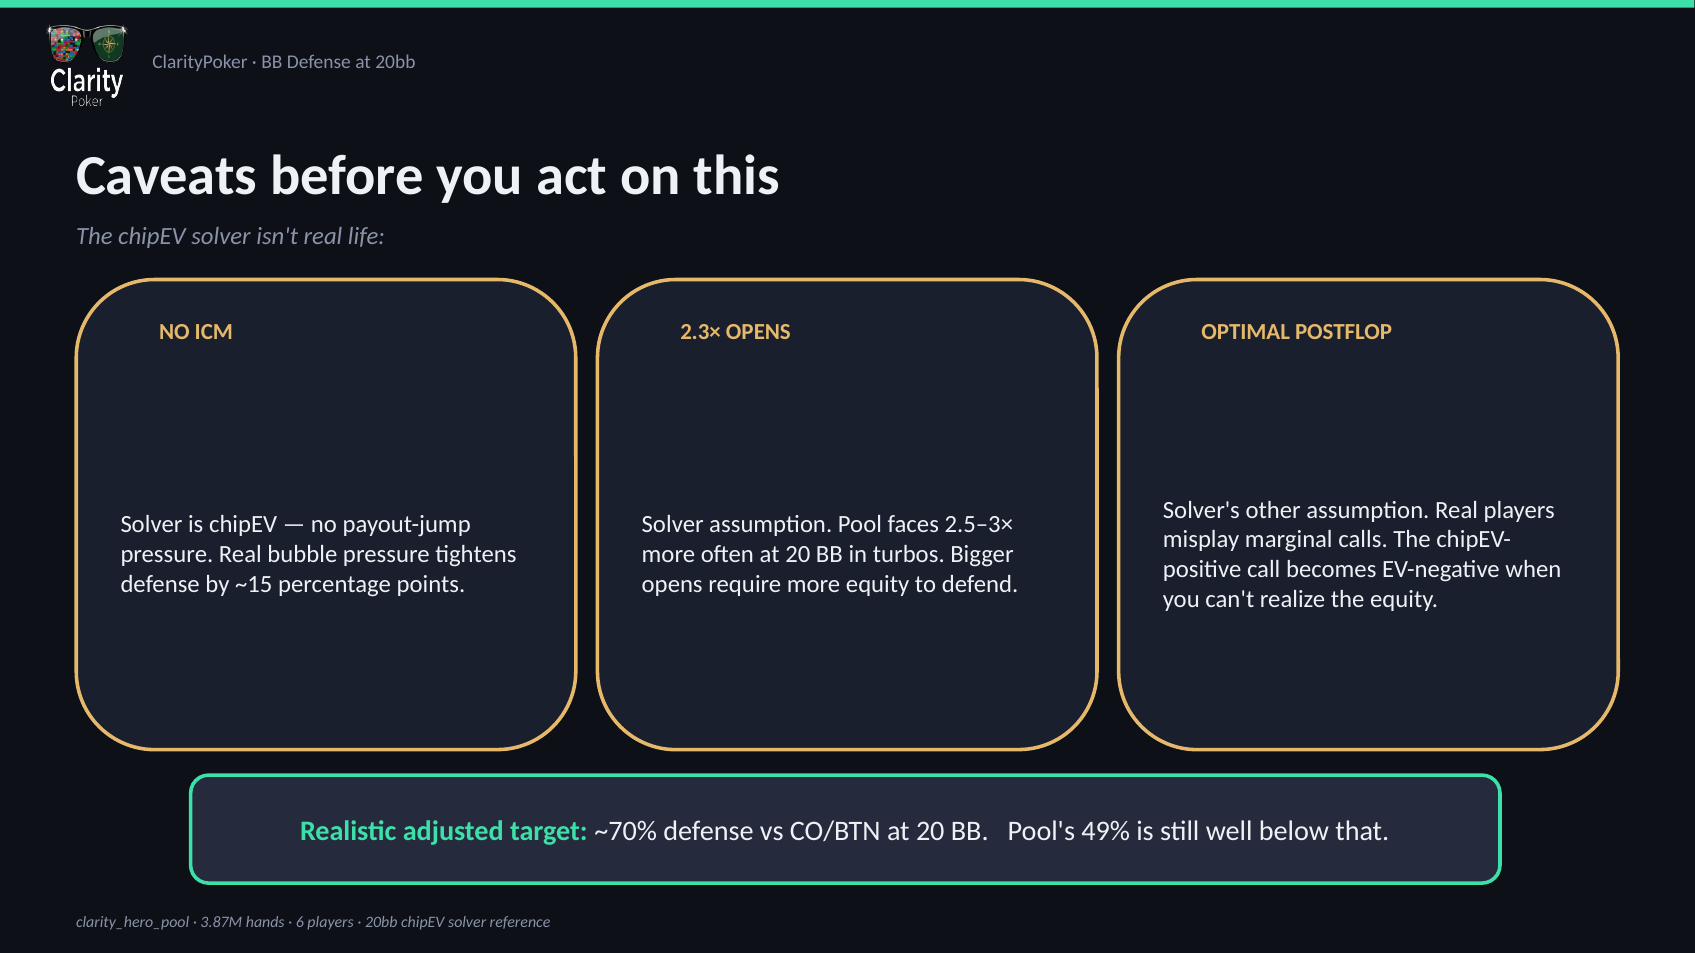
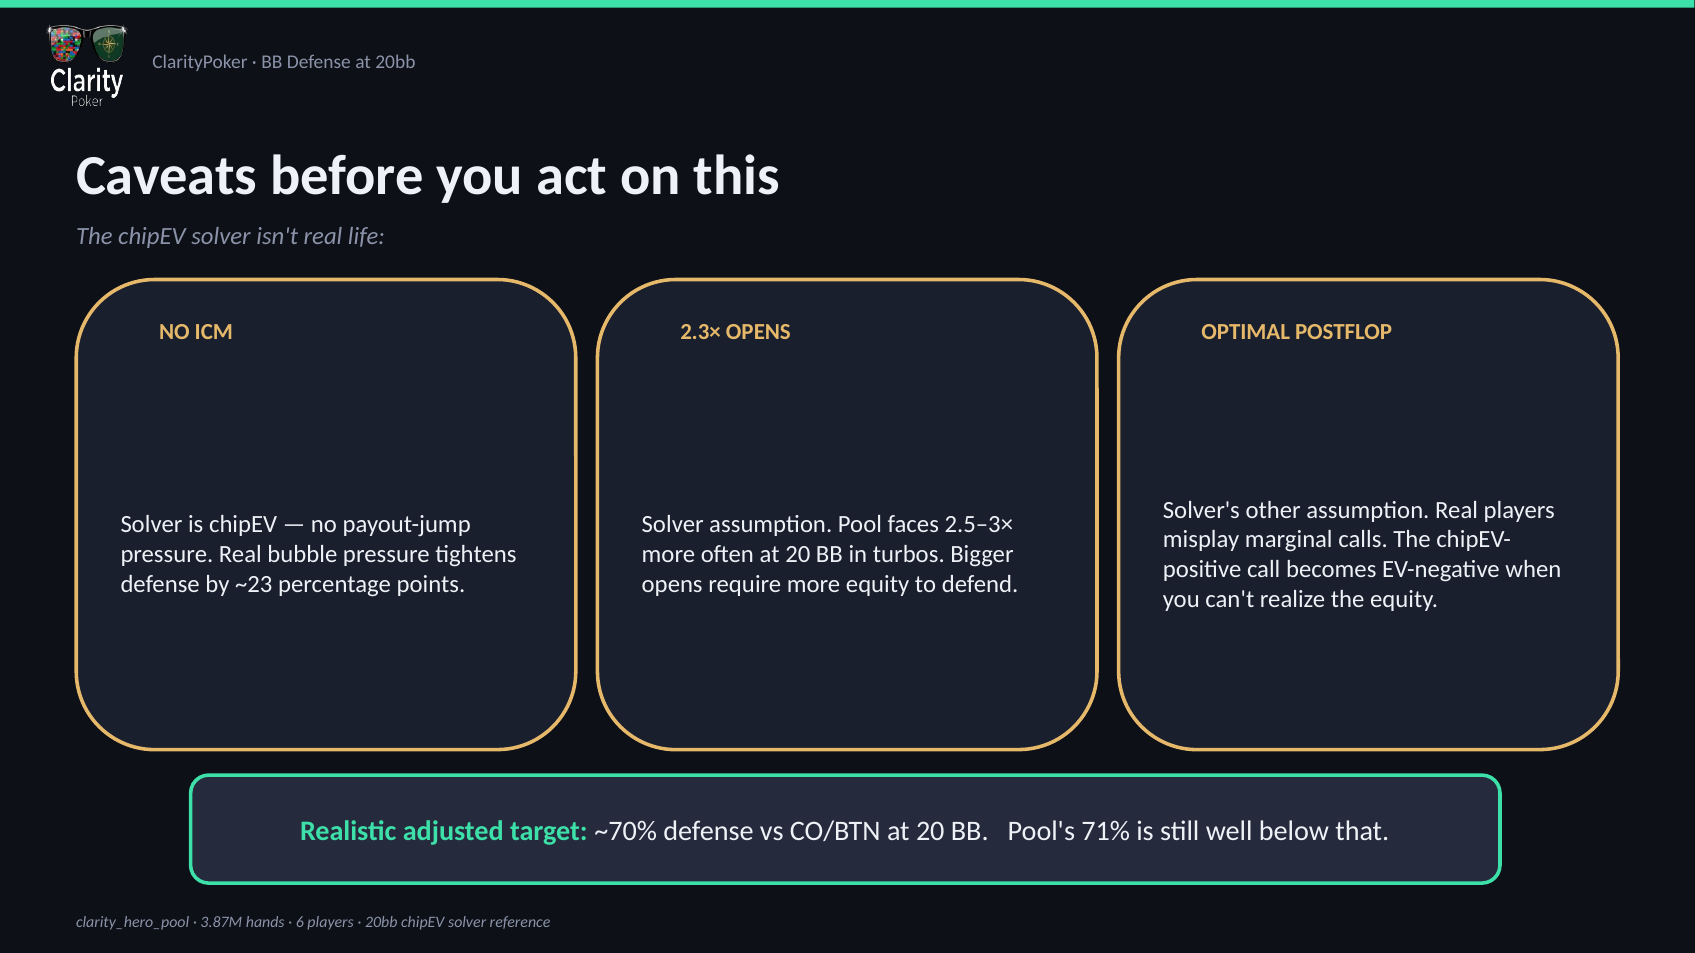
~15: ~15 -> ~23
49%: 49% -> 71%
